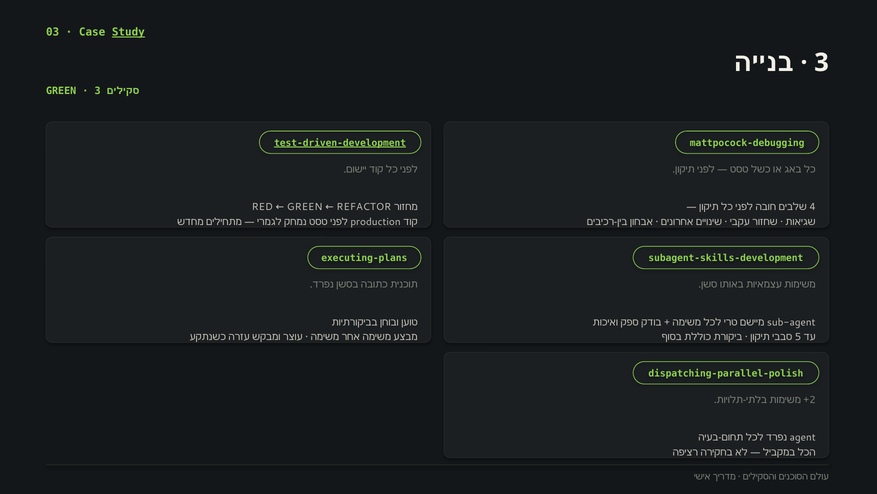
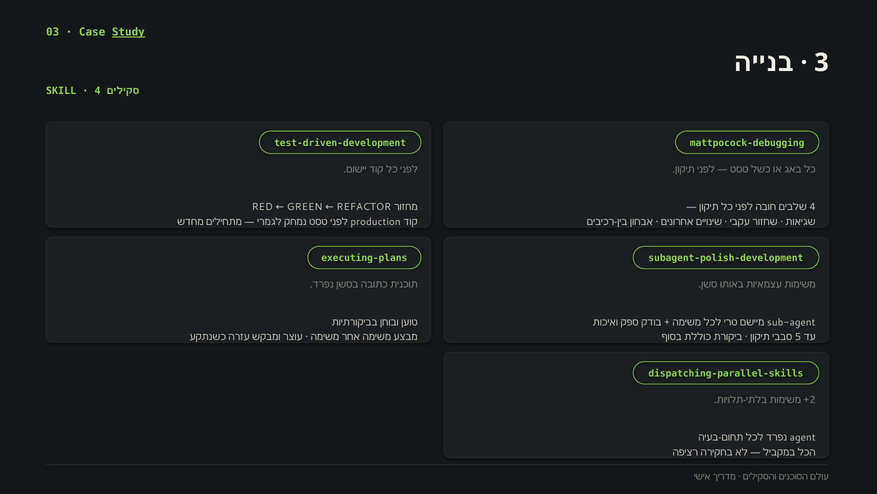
GREEN at (61, 91): GREEN -> SKILL
3 at (98, 91): 3 -> 4
test-driven-development underline: present -> none
subagent-skills-development: subagent-skills-development -> subagent-polish-development
dispatching-parallel-polish: dispatching-parallel-polish -> dispatching-parallel-skills
